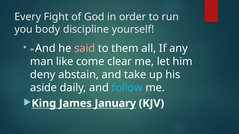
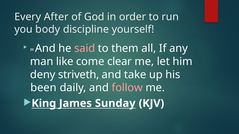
Fight: Fight -> After
abstain: abstain -> striveth
aside: aside -> been
follow colour: light blue -> pink
January: January -> Sunday
